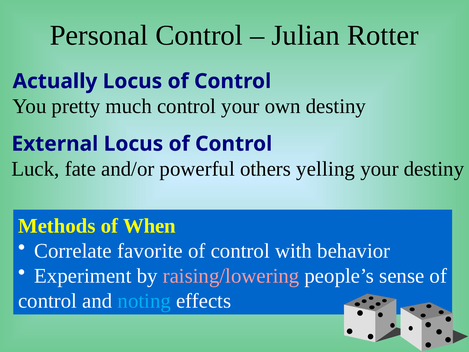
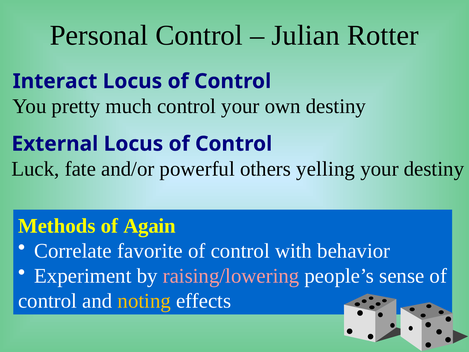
Actually: Actually -> Interact
When: When -> Again
noting colour: light blue -> yellow
